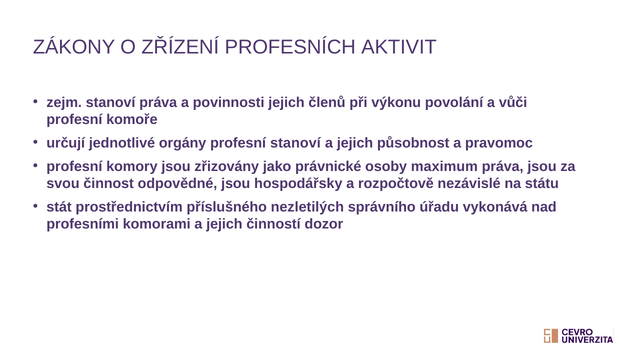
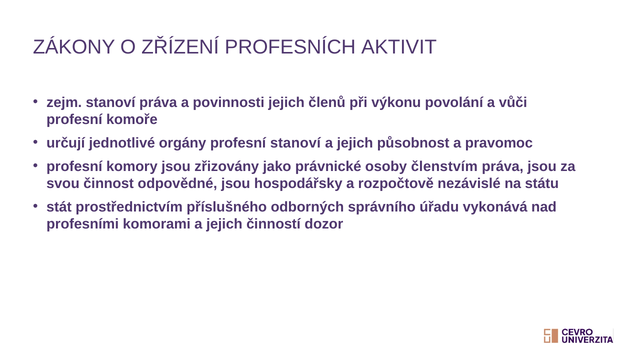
maximum: maximum -> členstvím
nezletilých: nezletilých -> odborných
